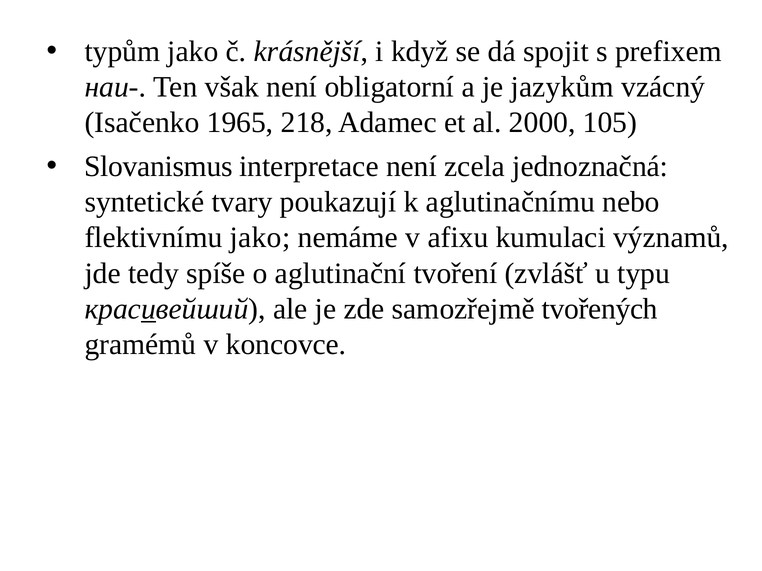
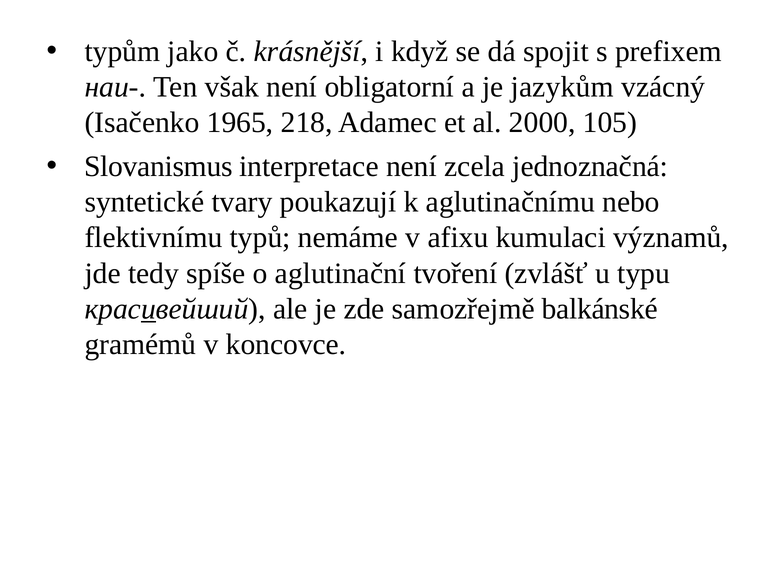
flektivnímu jako: jako -> typů
tvořených: tvořených -> balkánské
